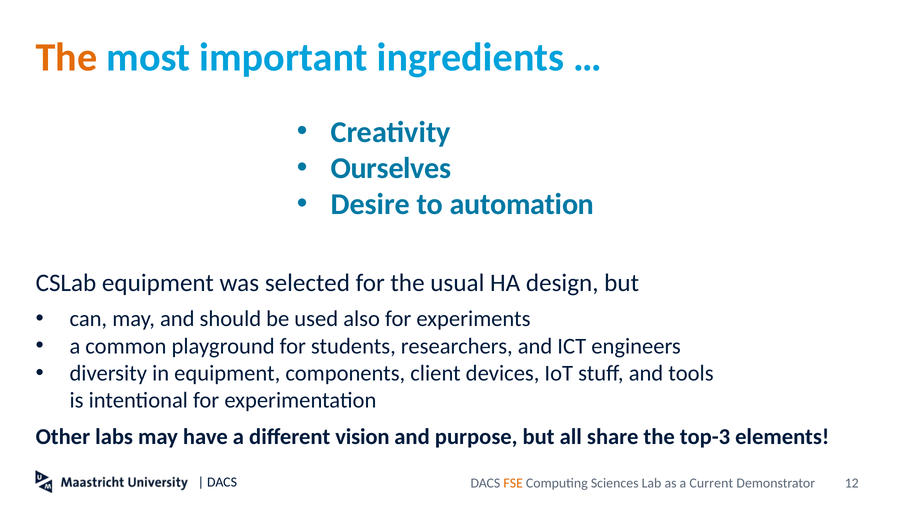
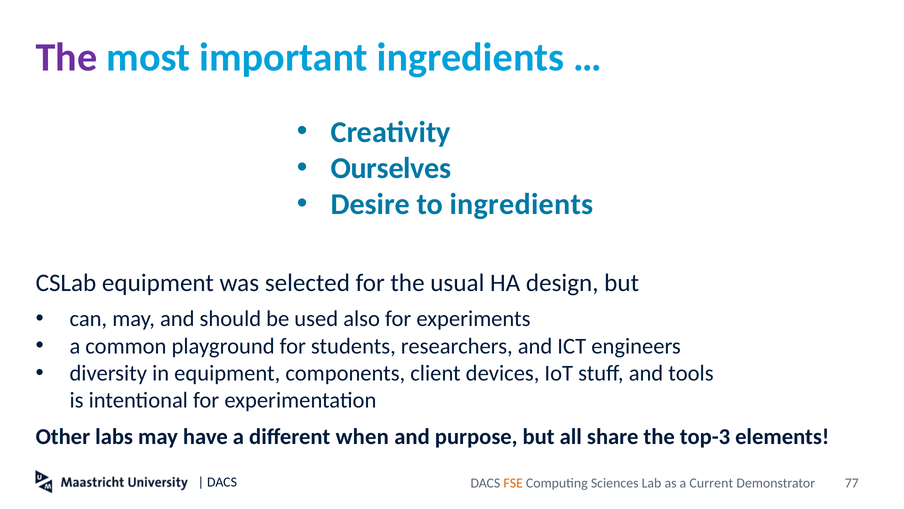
The at (66, 58) colour: orange -> purple
to automation: automation -> ingredients
vision: vision -> when
12: 12 -> 77
